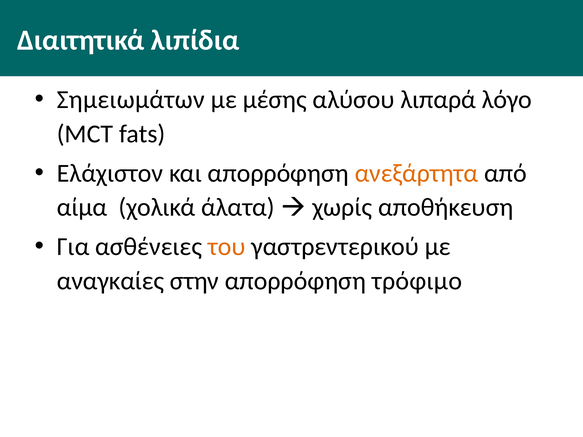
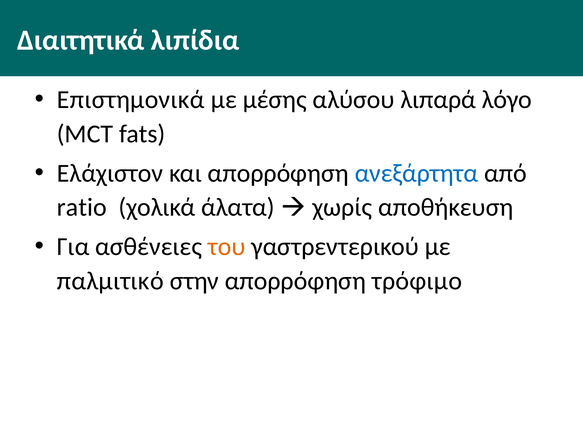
Σημειωμάτων: Σημειωμάτων -> Επιστημονικά
ανεξάρτητα colour: orange -> blue
αίμα: αίμα -> ratio
αναγκαίες: αναγκαίες -> παλμιτικό
